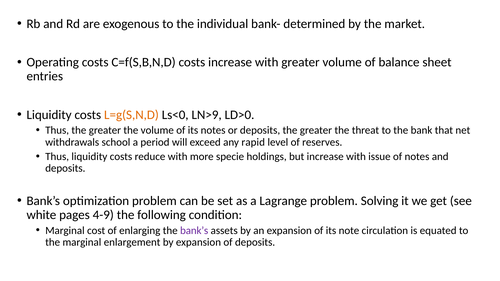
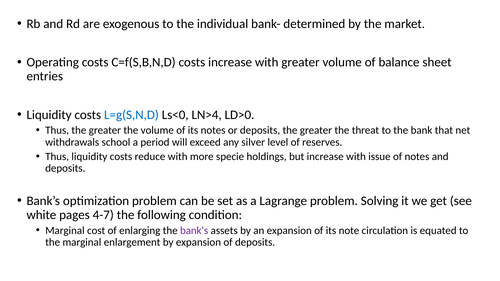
L=g(S,N,D colour: orange -> blue
LN>9: LN>9 -> LN>4
rapid: rapid -> silver
4-9: 4-9 -> 4-7
